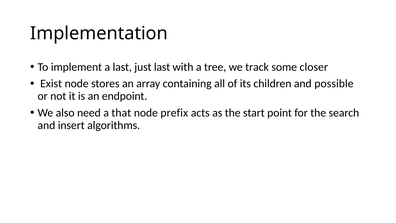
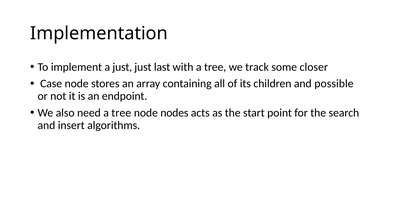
a last: last -> just
Exist: Exist -> Case
need a that: that -> tree
prefix: prefix -> nodes
